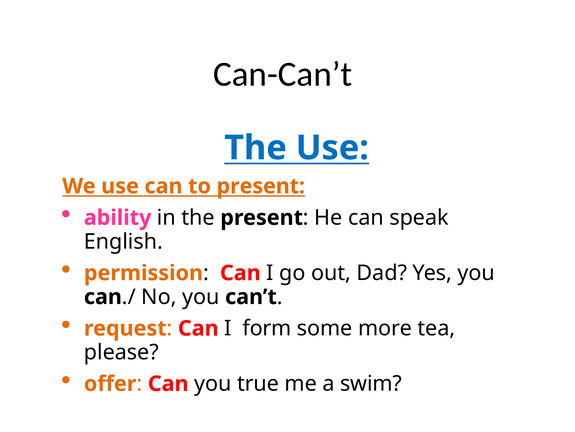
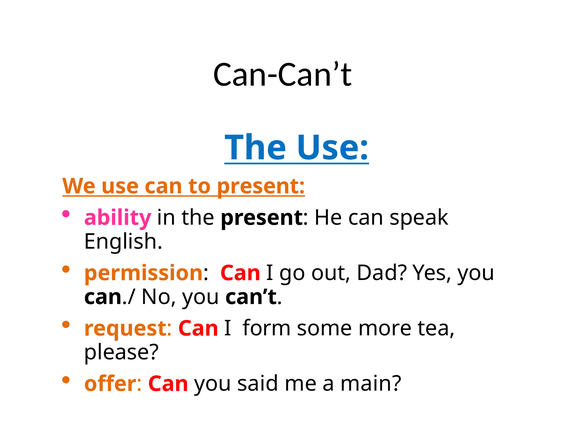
true: true -> said
swim: swim -> main
